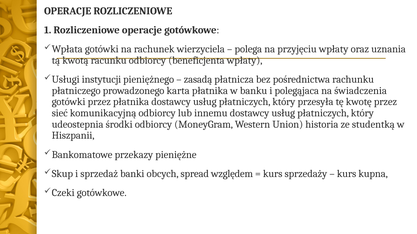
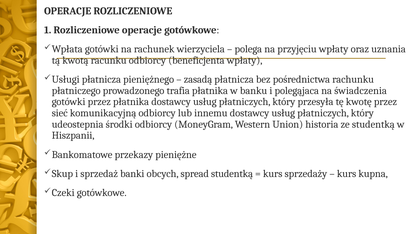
instytucji at (101, 80): instytucji -> płatnicza
karta: karta -> trafia
spread względem: względem -> studentką
